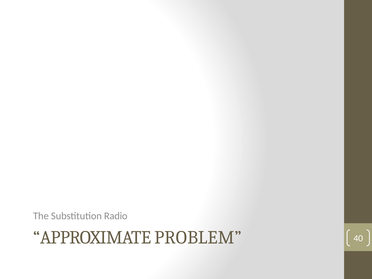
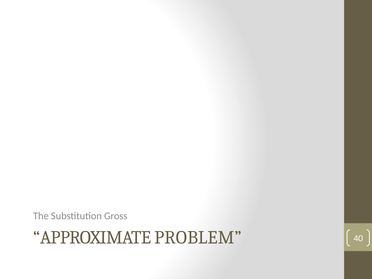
Radio: Radio -> Gross
